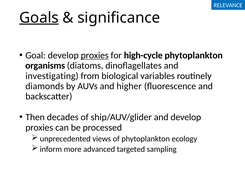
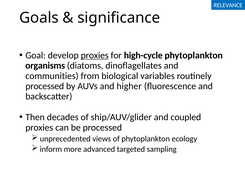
Goals underline: present -> none
investigating: investigating -> communities
diamonds at (45, 86): diamonds -> processed
and develop: develop -> coupled
